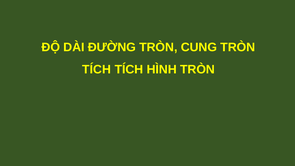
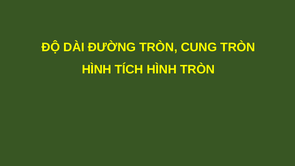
TÍCH at (97, 69): TÍCH -> HÌNH
